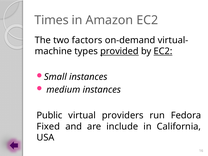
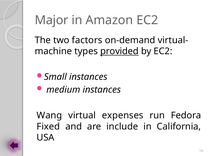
Times: Times -> Major
EC2 at (163, 51) underline: present -> none
Public: Public -> Wang
providers: providers -> expenses
